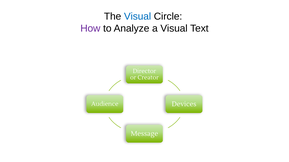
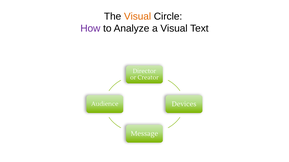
Visual at (138, 16) colour: blue -> orange
